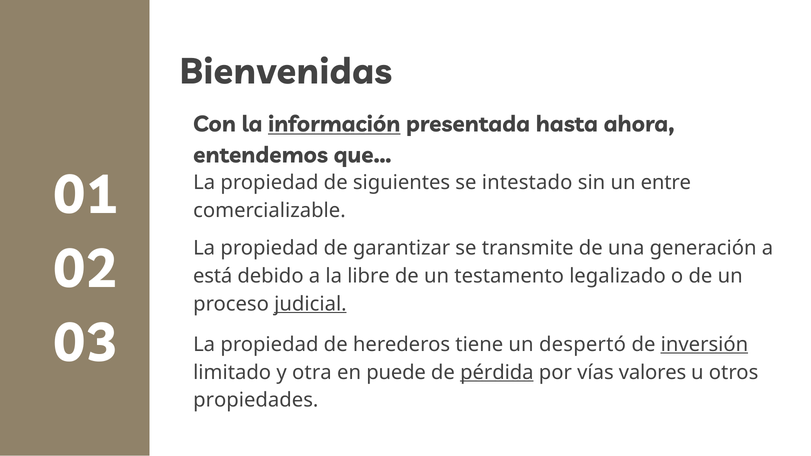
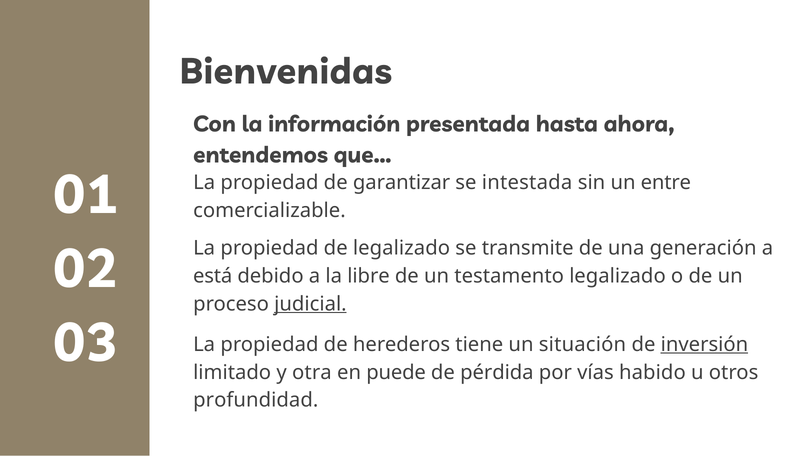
información underline: present -> none
siguientes: siguientes -> garantizar
intestado: intestado -> intestada
de garantizar: garantizar -> legalizado
despertó: despertó -> situación
pérdida underline: present -> none
valores: valores -> habido
propiedades: propiedades -> profundidad
